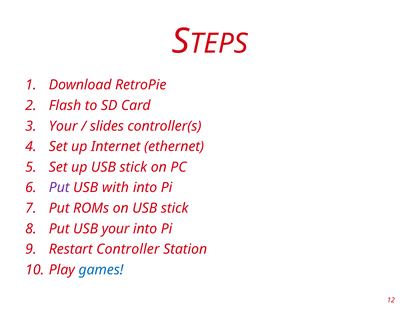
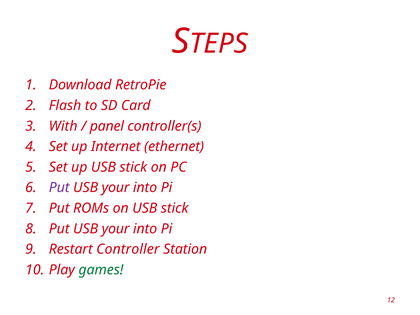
Your at (63, 126): Your -> With
slides: slides -> panel
with at (115, 188): with -> your
games colour: blue -> green
